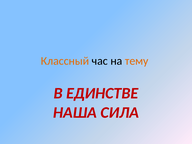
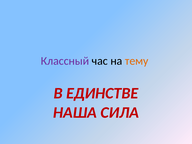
Классный colour: orange -> purple
